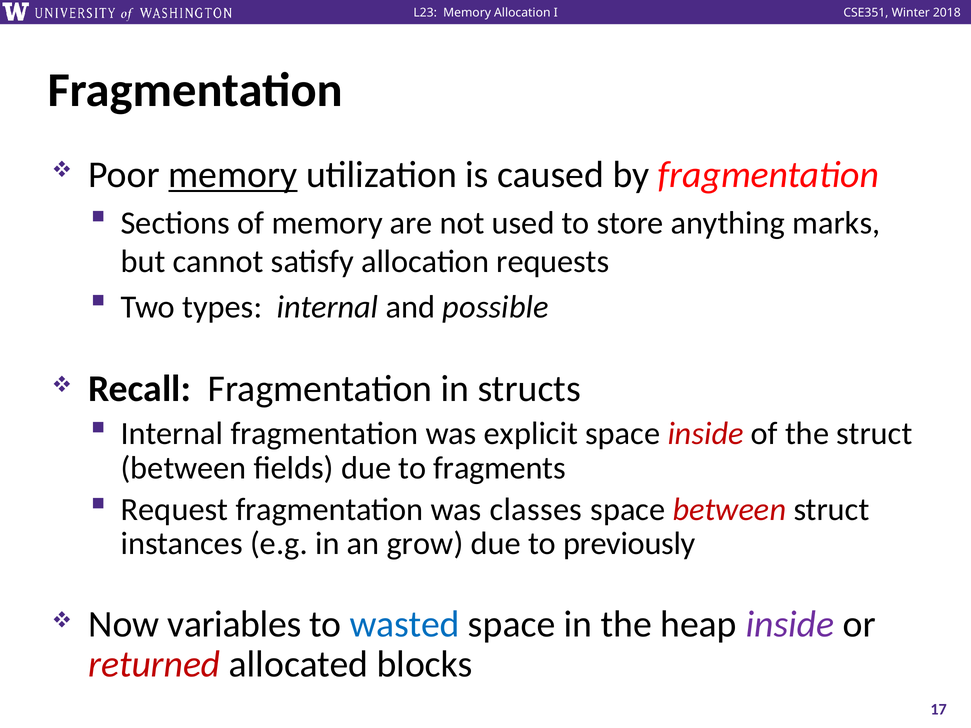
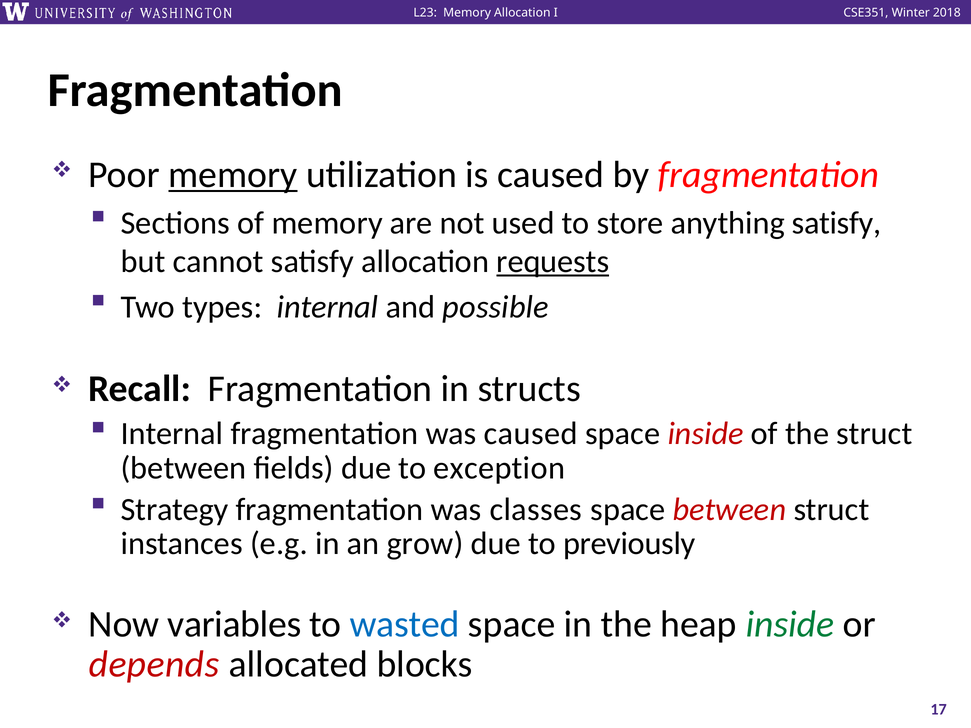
anything marks: marks -> satisfy
requests underline: none -> present
was explicit: explicit -> caused
fragments: fragments -> exception
Request: Request -> Strategy
inside at (790, 625) colour: purple -> green
returned: returned -> depends
